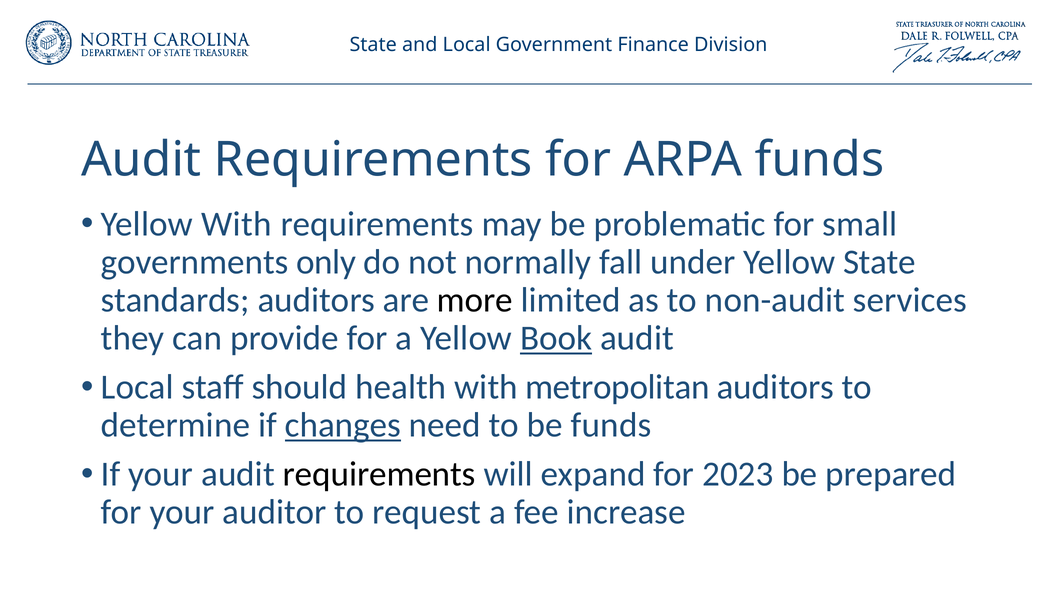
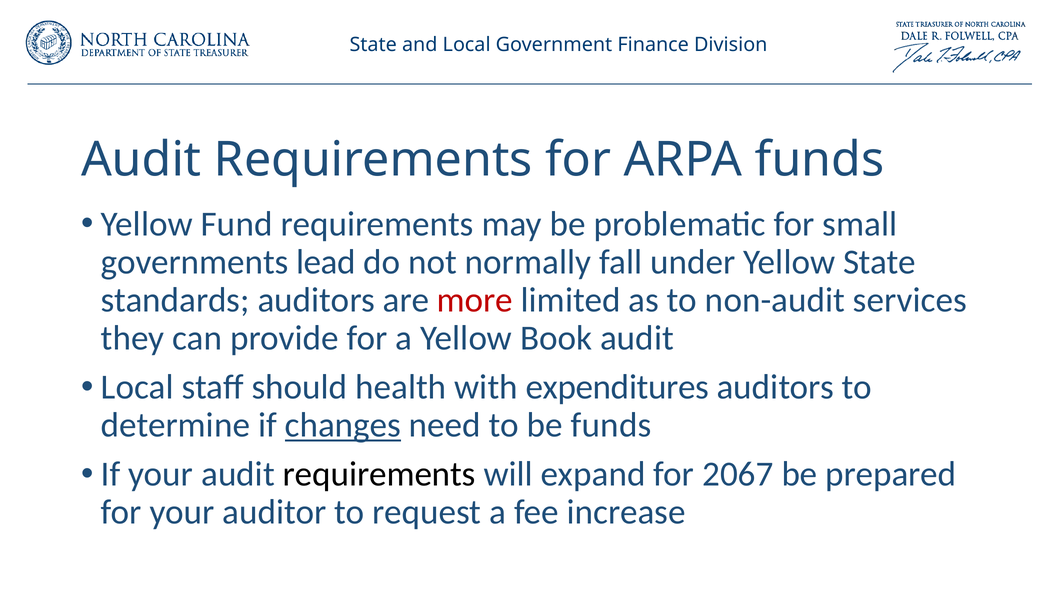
Yellow With: With -> Fund
only: only -> lead
more colour: black -> red
Book underline: present -> none
metropolitan: metropolitan -> expenditures
2023: 2023 -> 2067
